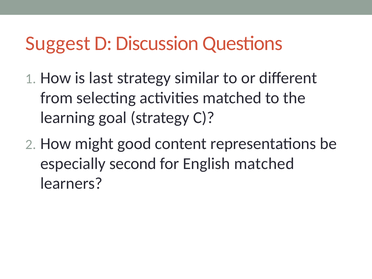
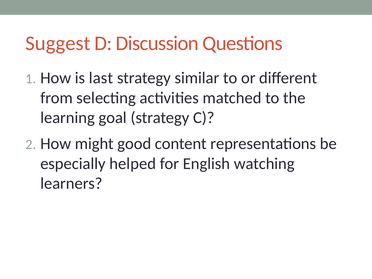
second: second -> helped
English matched: matched -> watching
